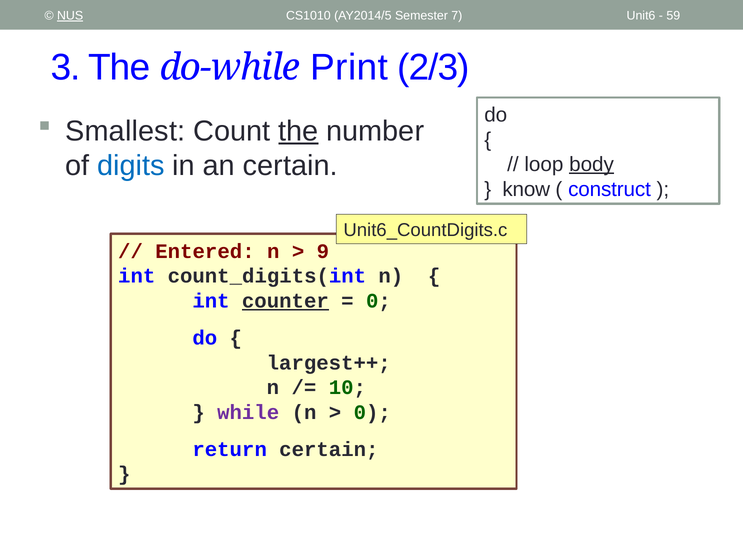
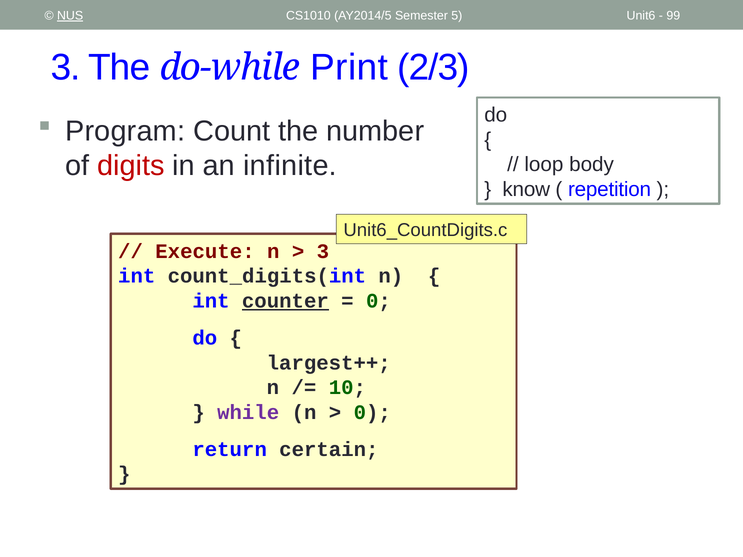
7: 7 -> 5
59: 59 -> 99
Smallest: Smallest -> Program
the at (298, 131) underline: present -> none
digits colour: blue -> red
an certain: certain -> infinite
body underline: present -> none
construct: construct -> repetition
Entered: Entered -> Execute
9 at (323, 251): 9 -> 3
